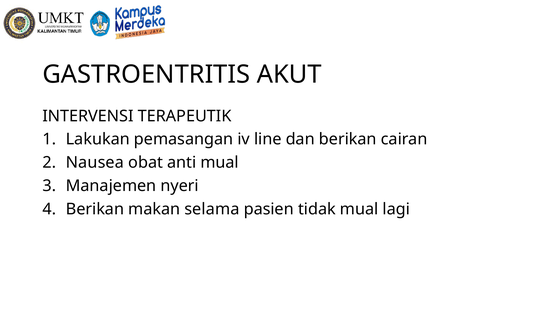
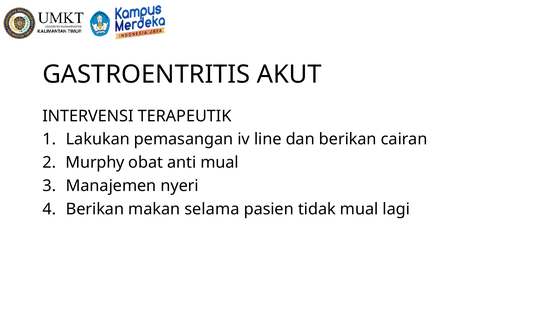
Nausea: Nausea -> Murphy
